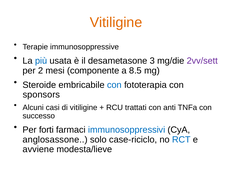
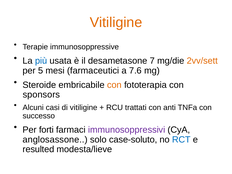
3: 3 -> 7
2vv/sett colour: purple -> orange
2: 2 -> 5
componente: componente -> farmaceutici
8.5: 8.5 -> 7.6
con at (114, 85) colour: blue -> orange
immunosoppressivi colour: blue -> purple
case-riciclo: case-riciclo -> case-soluto
avviene: avviene -> resulted
